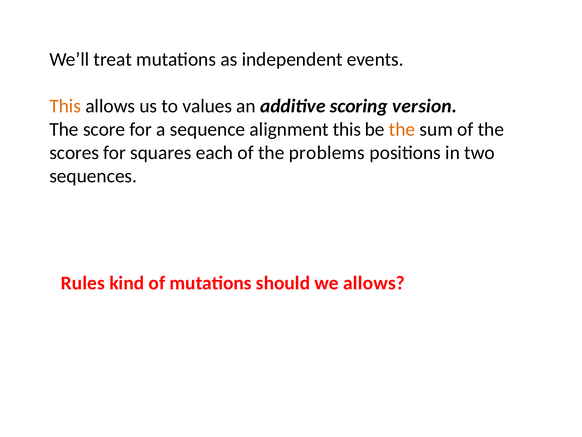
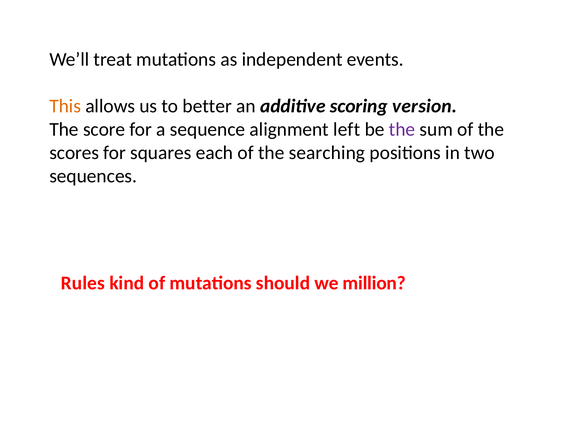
values: values -> better
alignment this: this -> left
the at (402, 129) colour: orange -> purple
problems: problems -> searching
we allows: allows -> million
